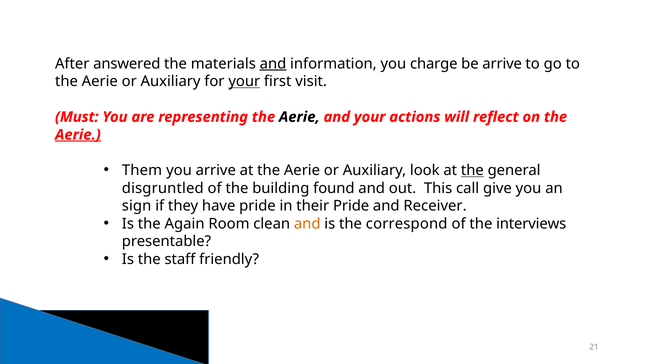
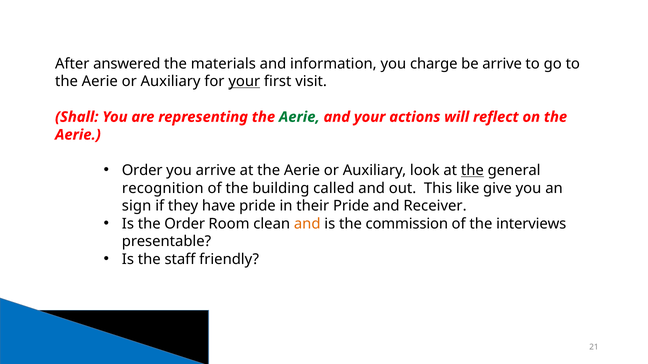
and at (273, 64) underline: present -> none
Must: Must -> Shall
Aerie at (299, 117) colour: black -> green
Aerie at (78, 135) underline: present -> none
Them at (142, 171): Them -> Order
disgruntled: disgruntled -> recognition
found: found -> called
call: call -> like
the Again: Again -> Order
correspond: correspond -> commission
